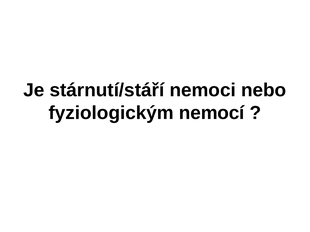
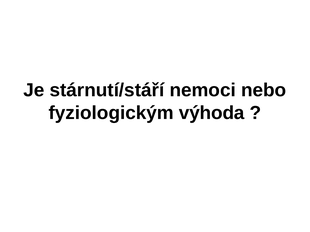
nemocí: nemocí -> výhoda
